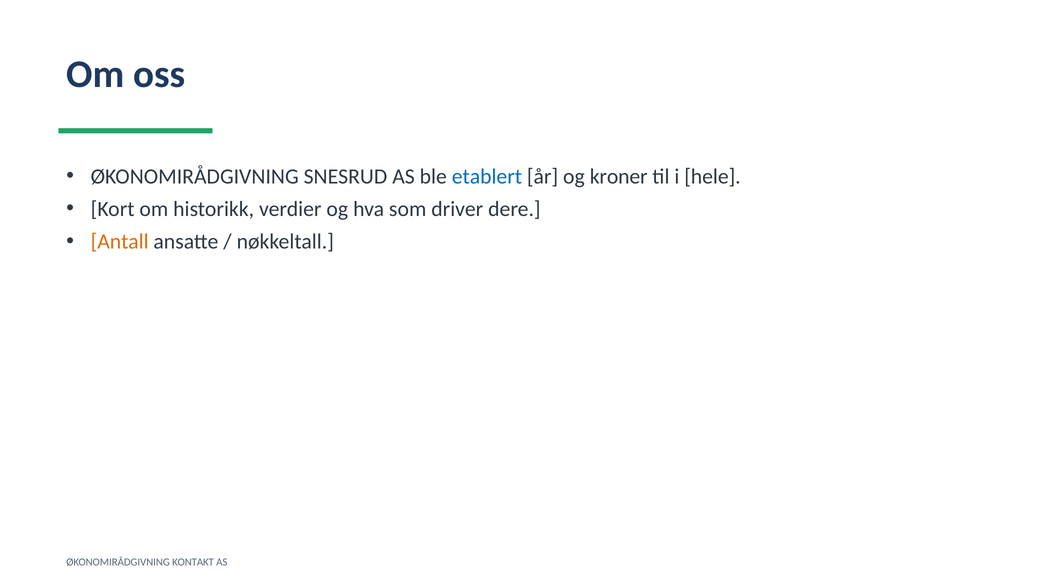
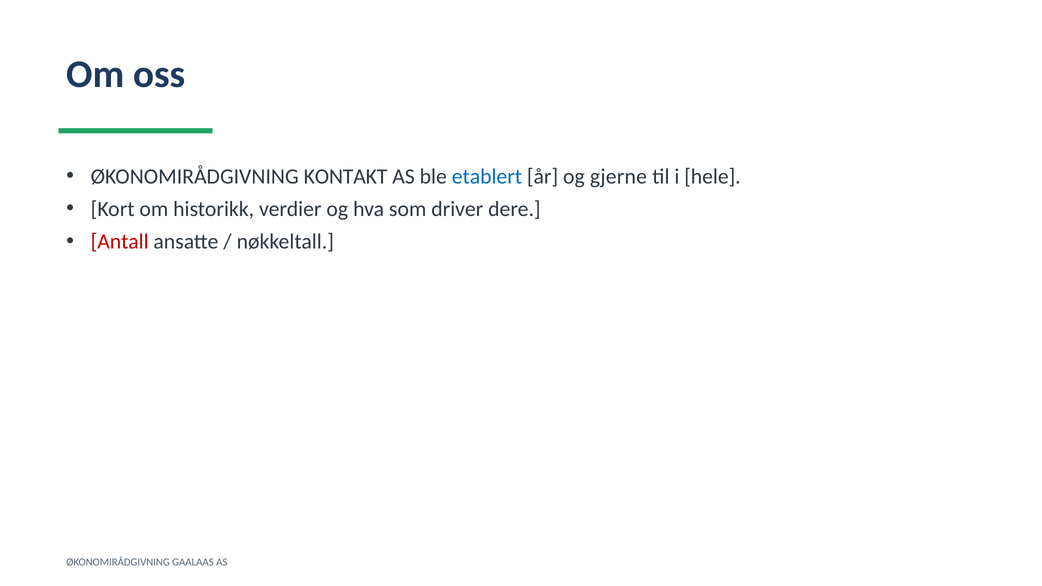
SNESRUD: SNESRUD -> KONTAKT
kroner: kroner -> gjerne
Antall colour: orange -> red
KONTAKT: KONTAKT -> GAALAAS
